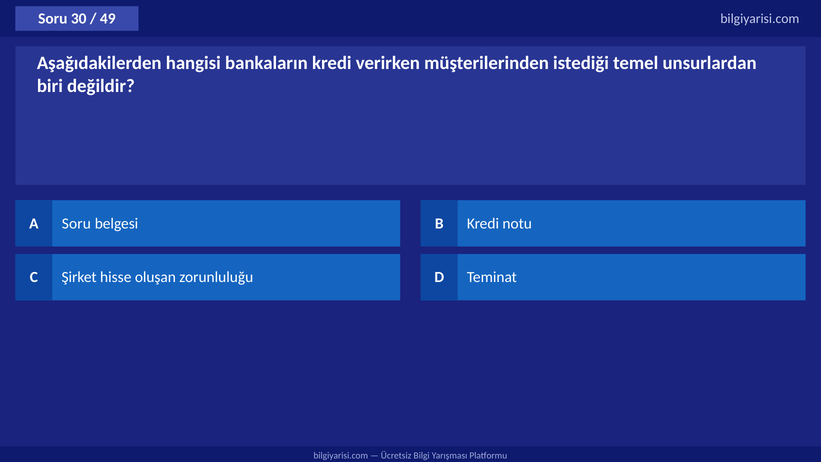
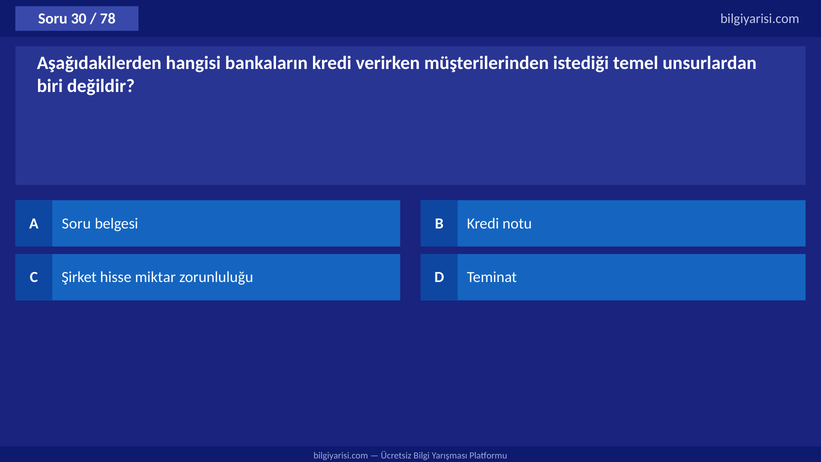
49: 49 -> 78
oluşan: oluşan -> miktar
